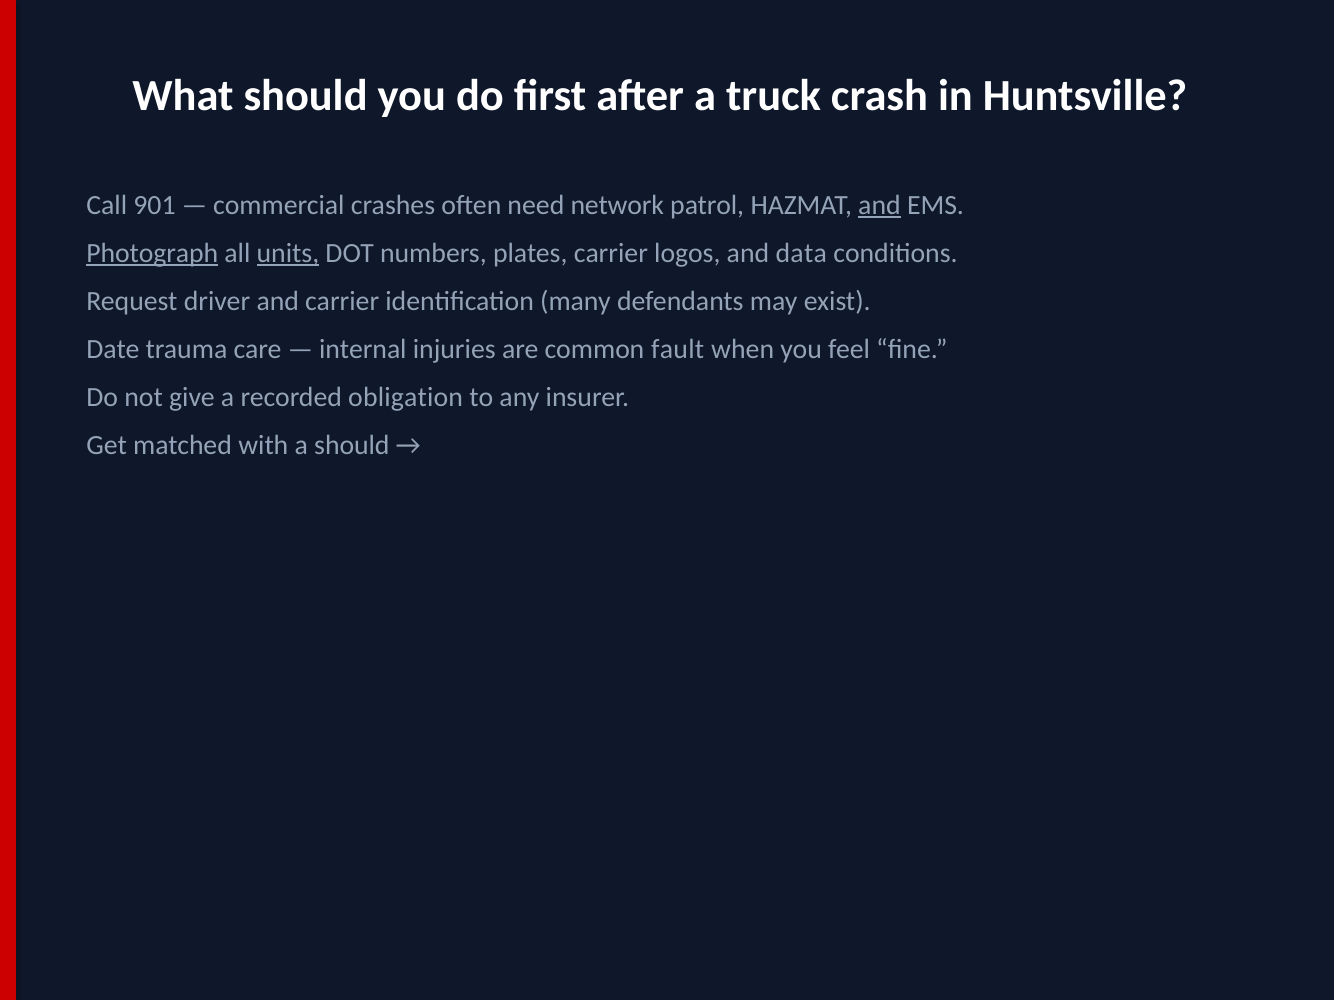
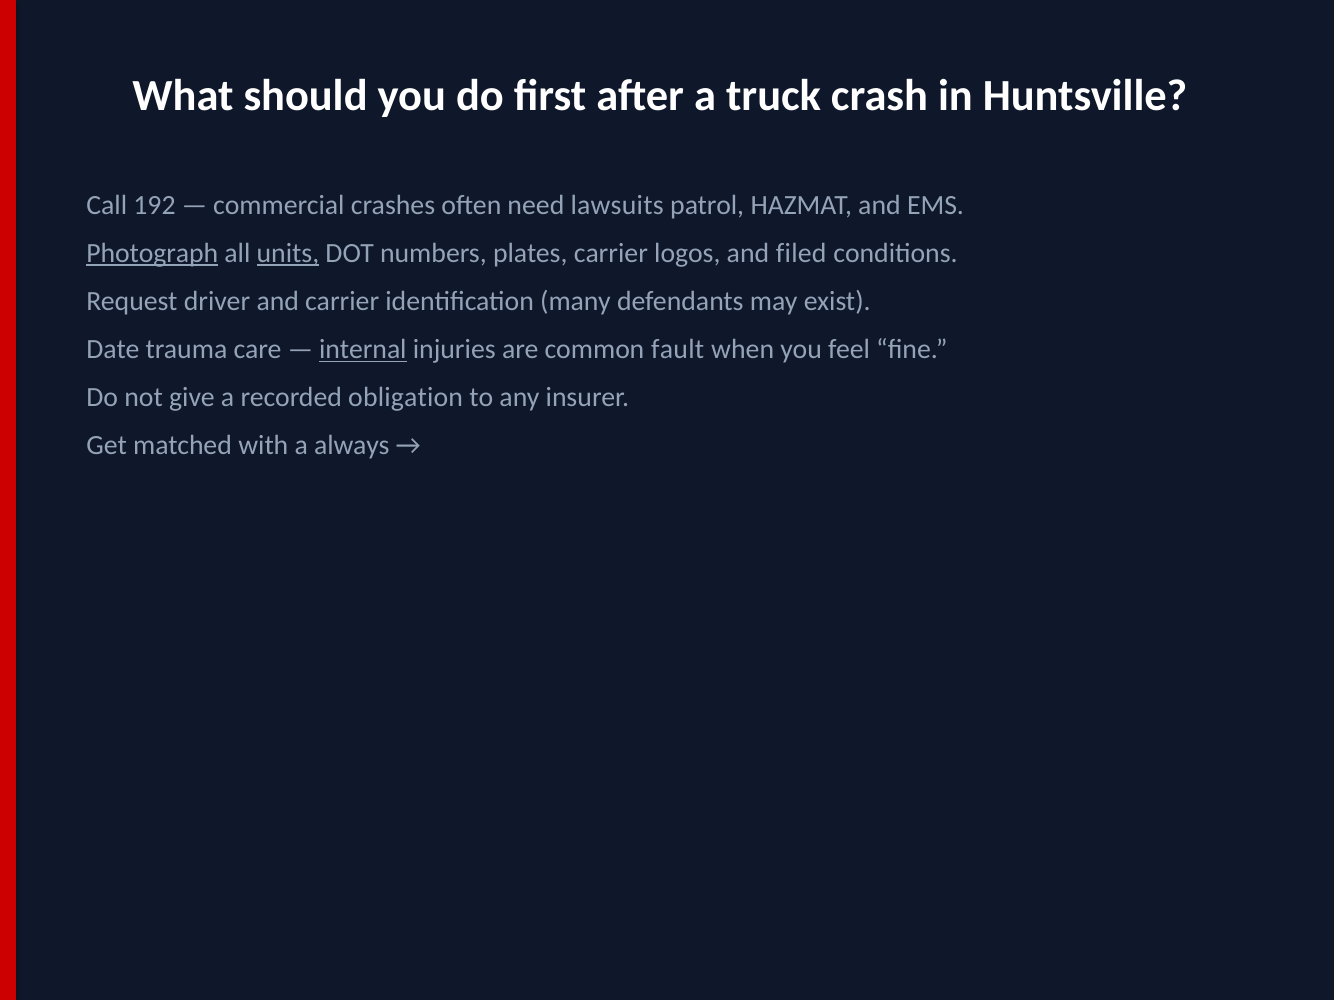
901: 901 -> 192
network: network -> lawsuits
and at (879, 205) underline: present -> none
data: data -> filed
internal underline: none -> present
a should: should -> always
